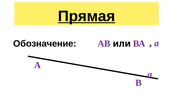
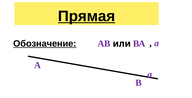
Обозначение underline: none -> present
